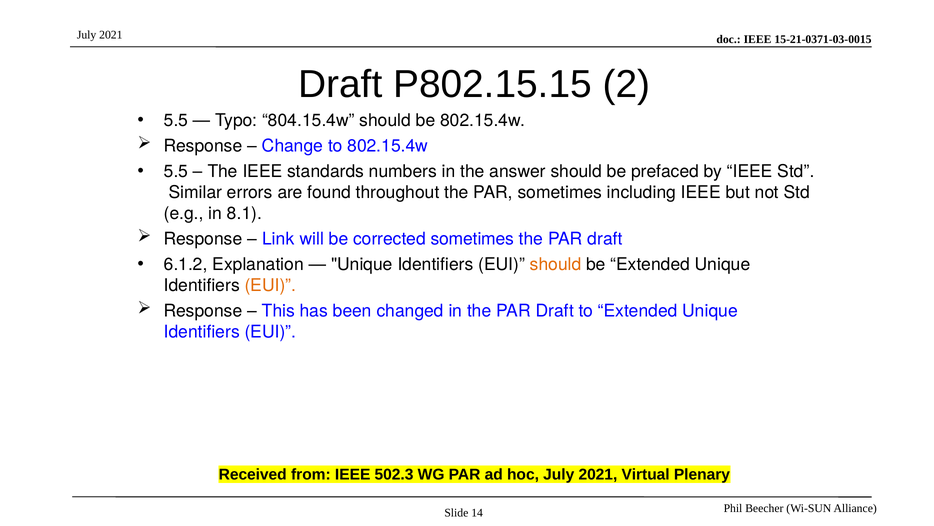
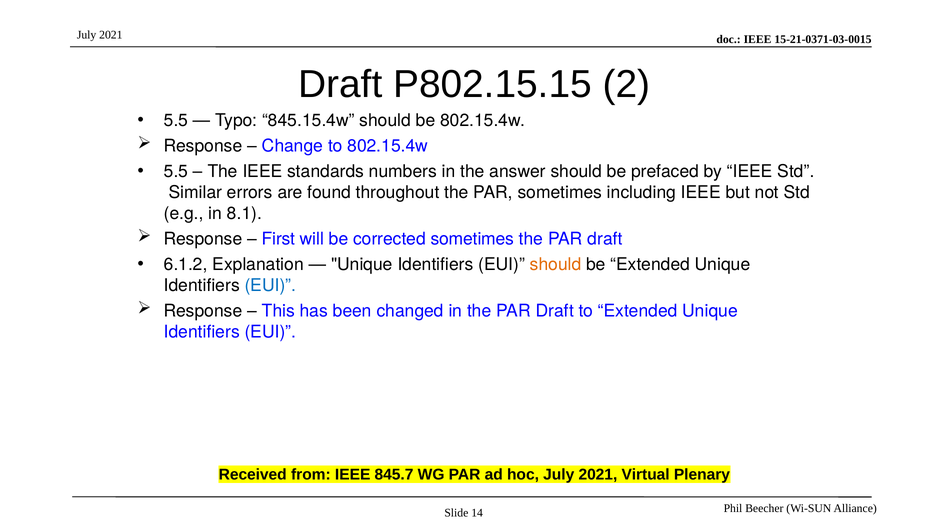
804.15.4w: 804.15.4w -> 845.15.4w
Link: Link -> First
EUI at (270, 285) colour: orange -> blue
502.3: 502.3 -> 845.7
